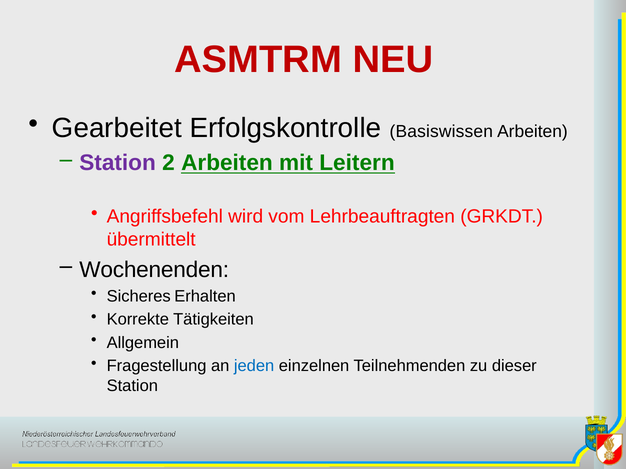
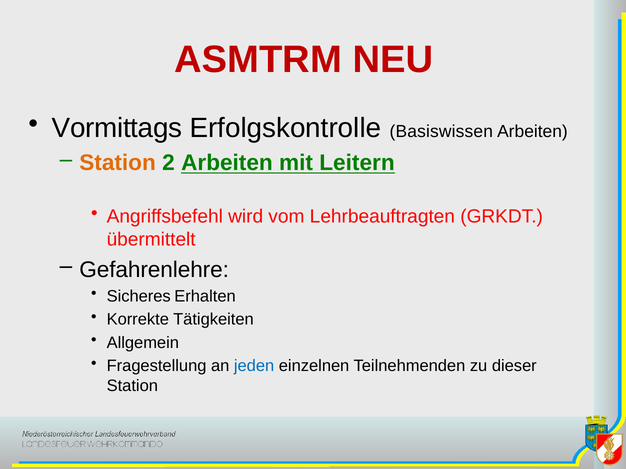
Gearbeitet: Gearbeitet -> Vormittags
Station at (118, 163) colour: purple -> orange
Wochenenden: Wochenenden -> Gefahrenlehre
